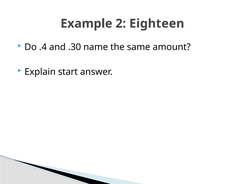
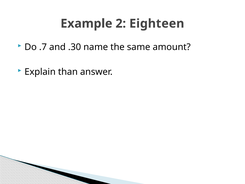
.4: .4 -> .7
start: start -> than
